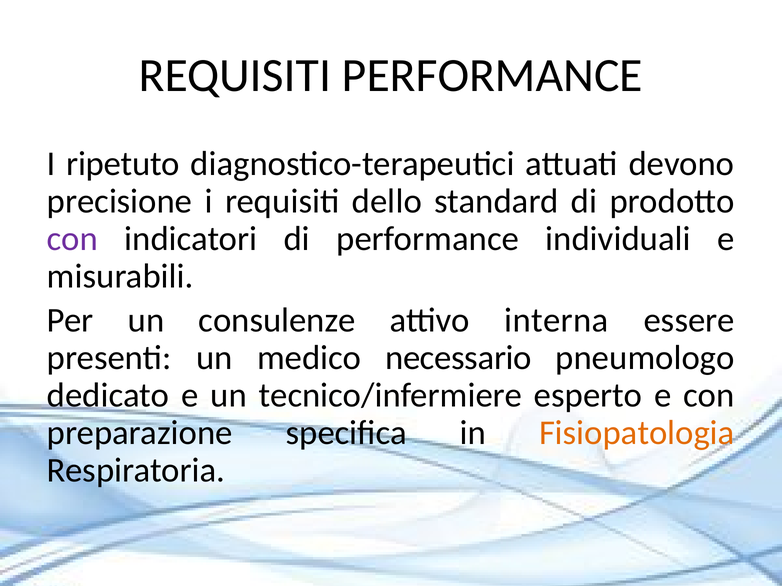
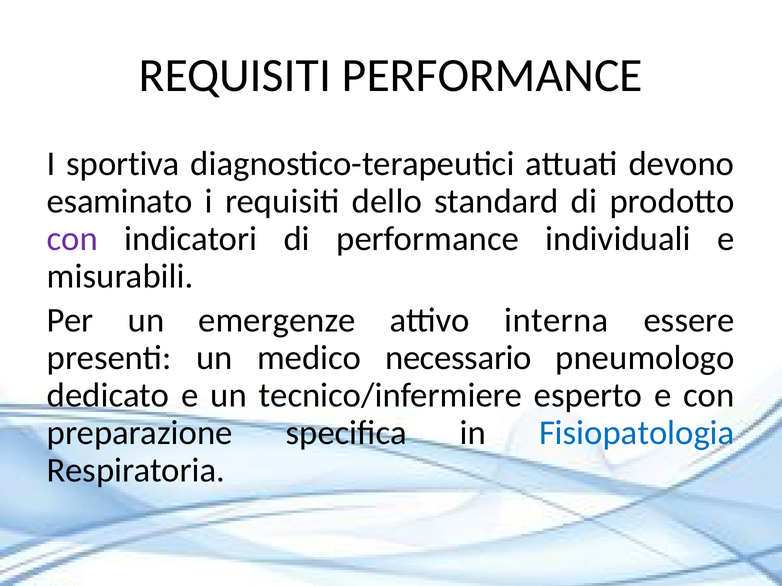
ripetuto: ripetuto -> sportiva
precisione: precisione -> esaminato
consulenze: consulenze -> emergenze
Fisiopatologia colour: orange -> blue
